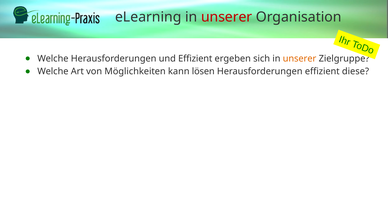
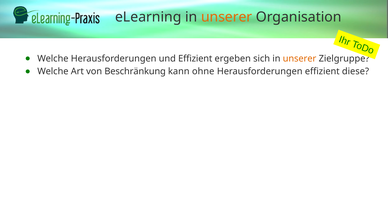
unserer at (227, 17) colour: red -> orange
Möglichkeiten: Möglichkeiten -> Beschränkung
lösen: lösen -> ohne
